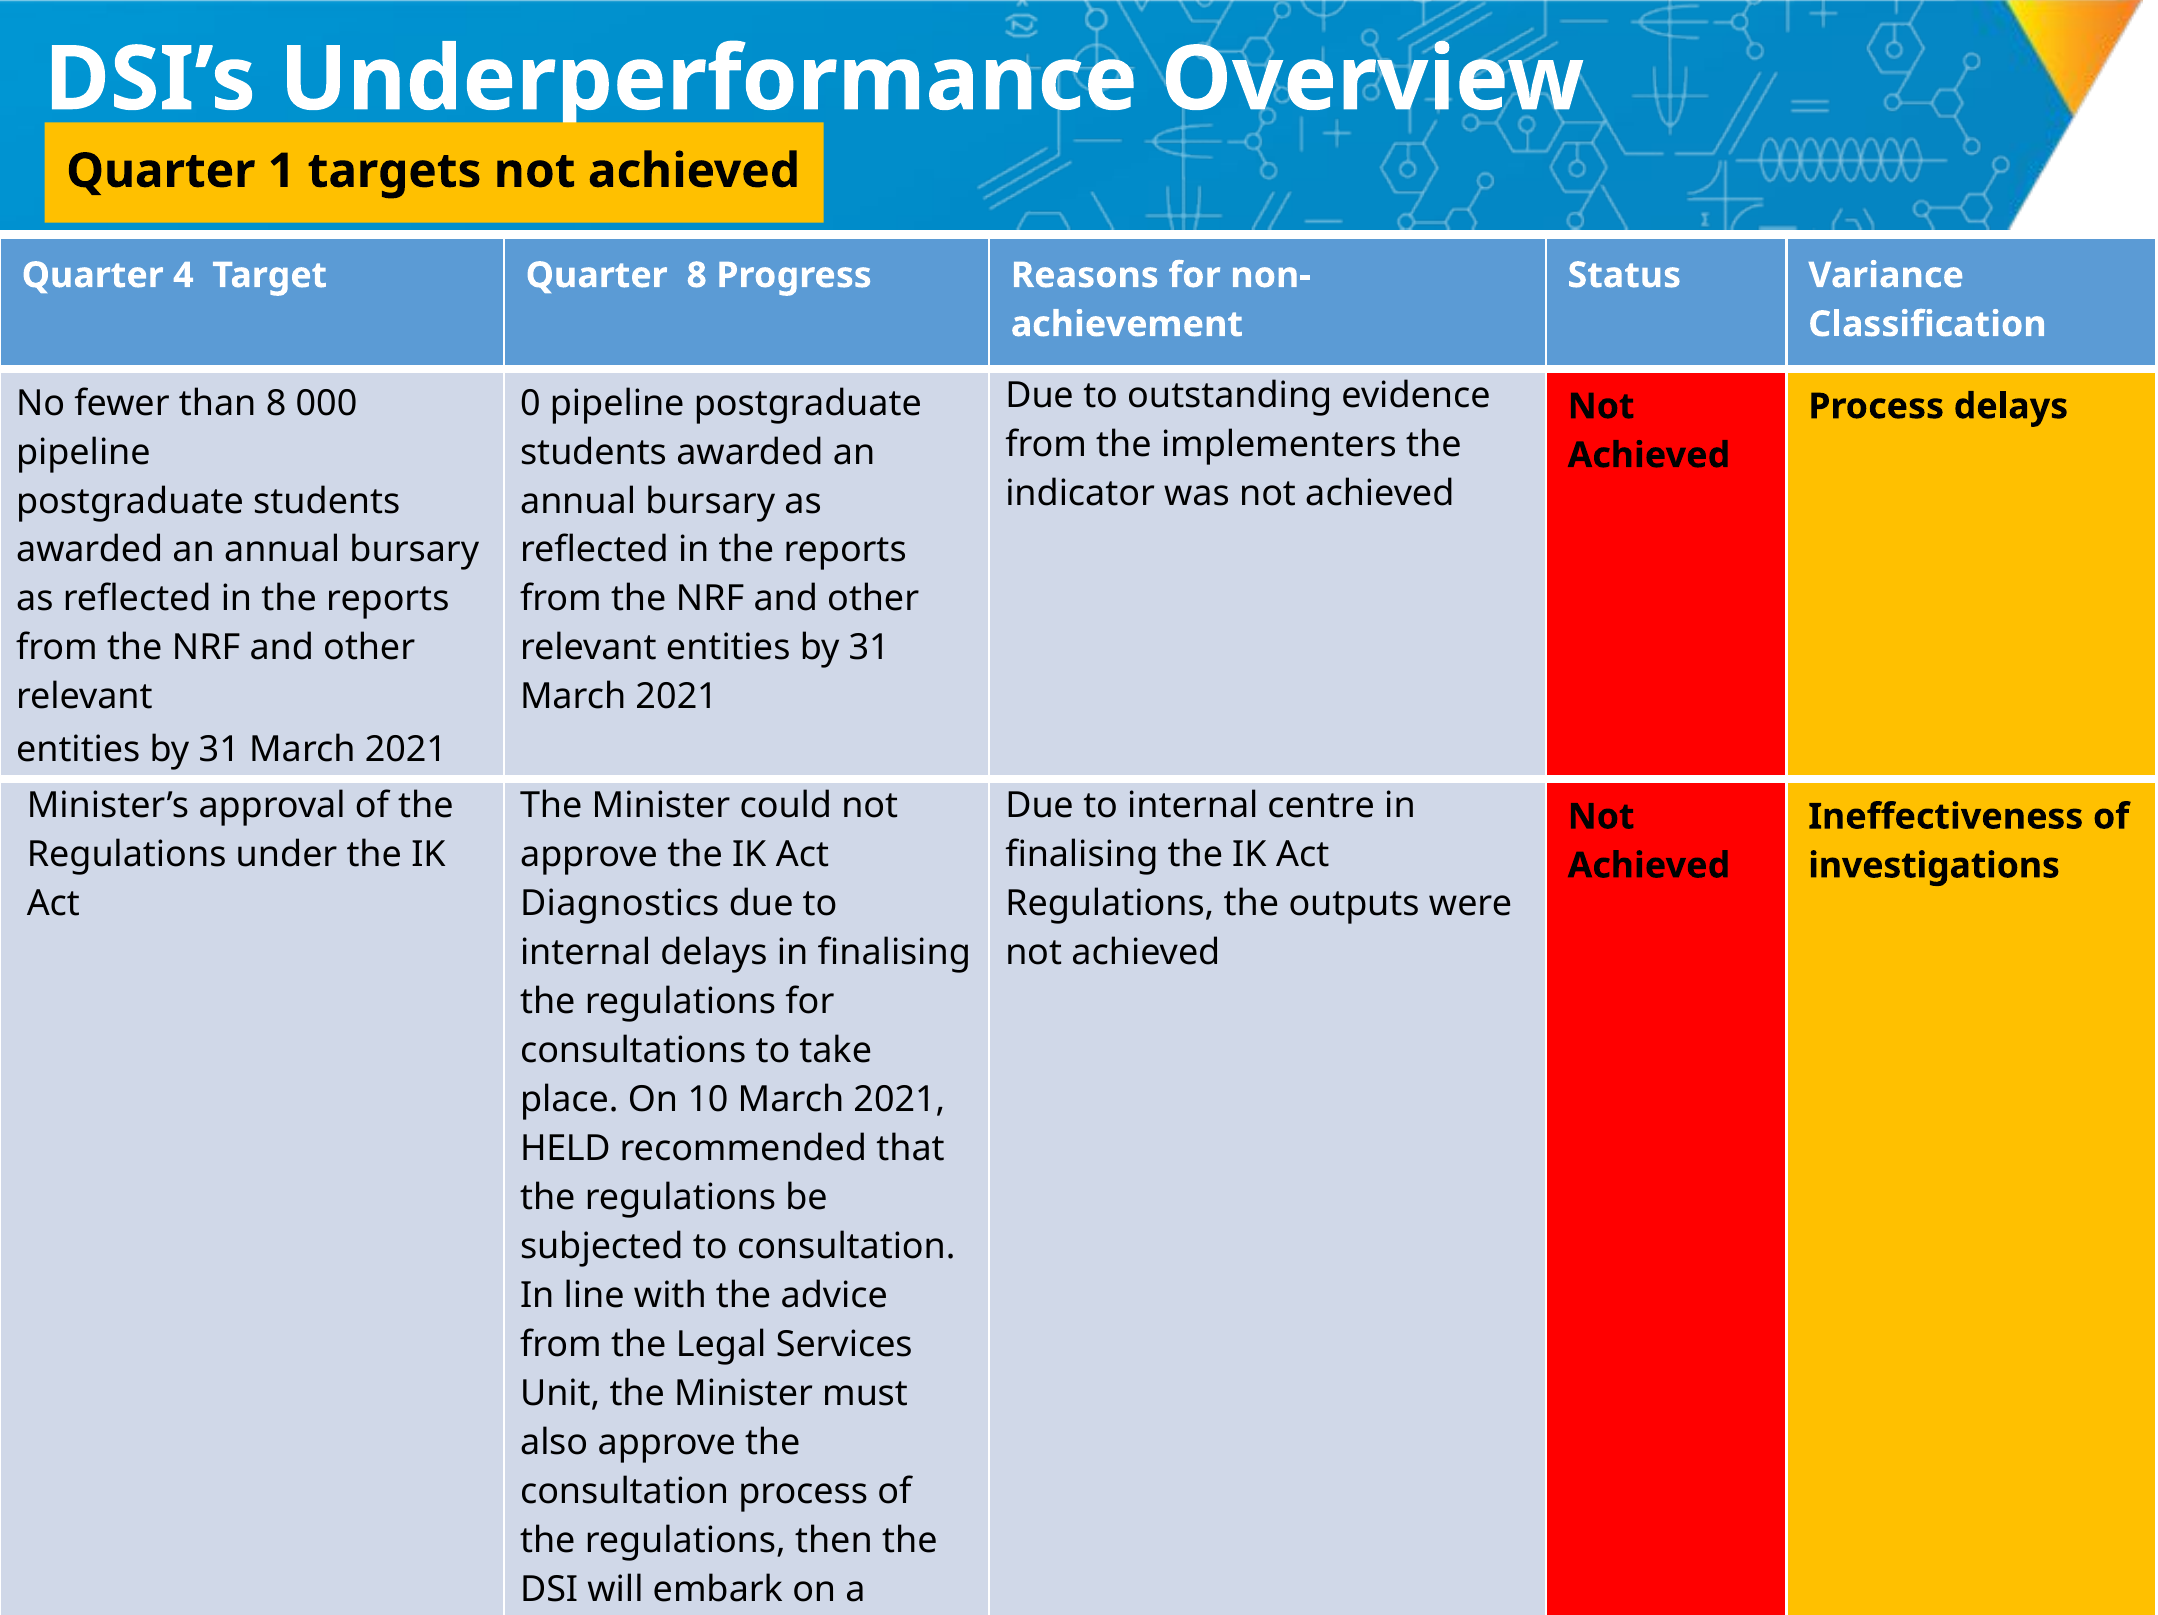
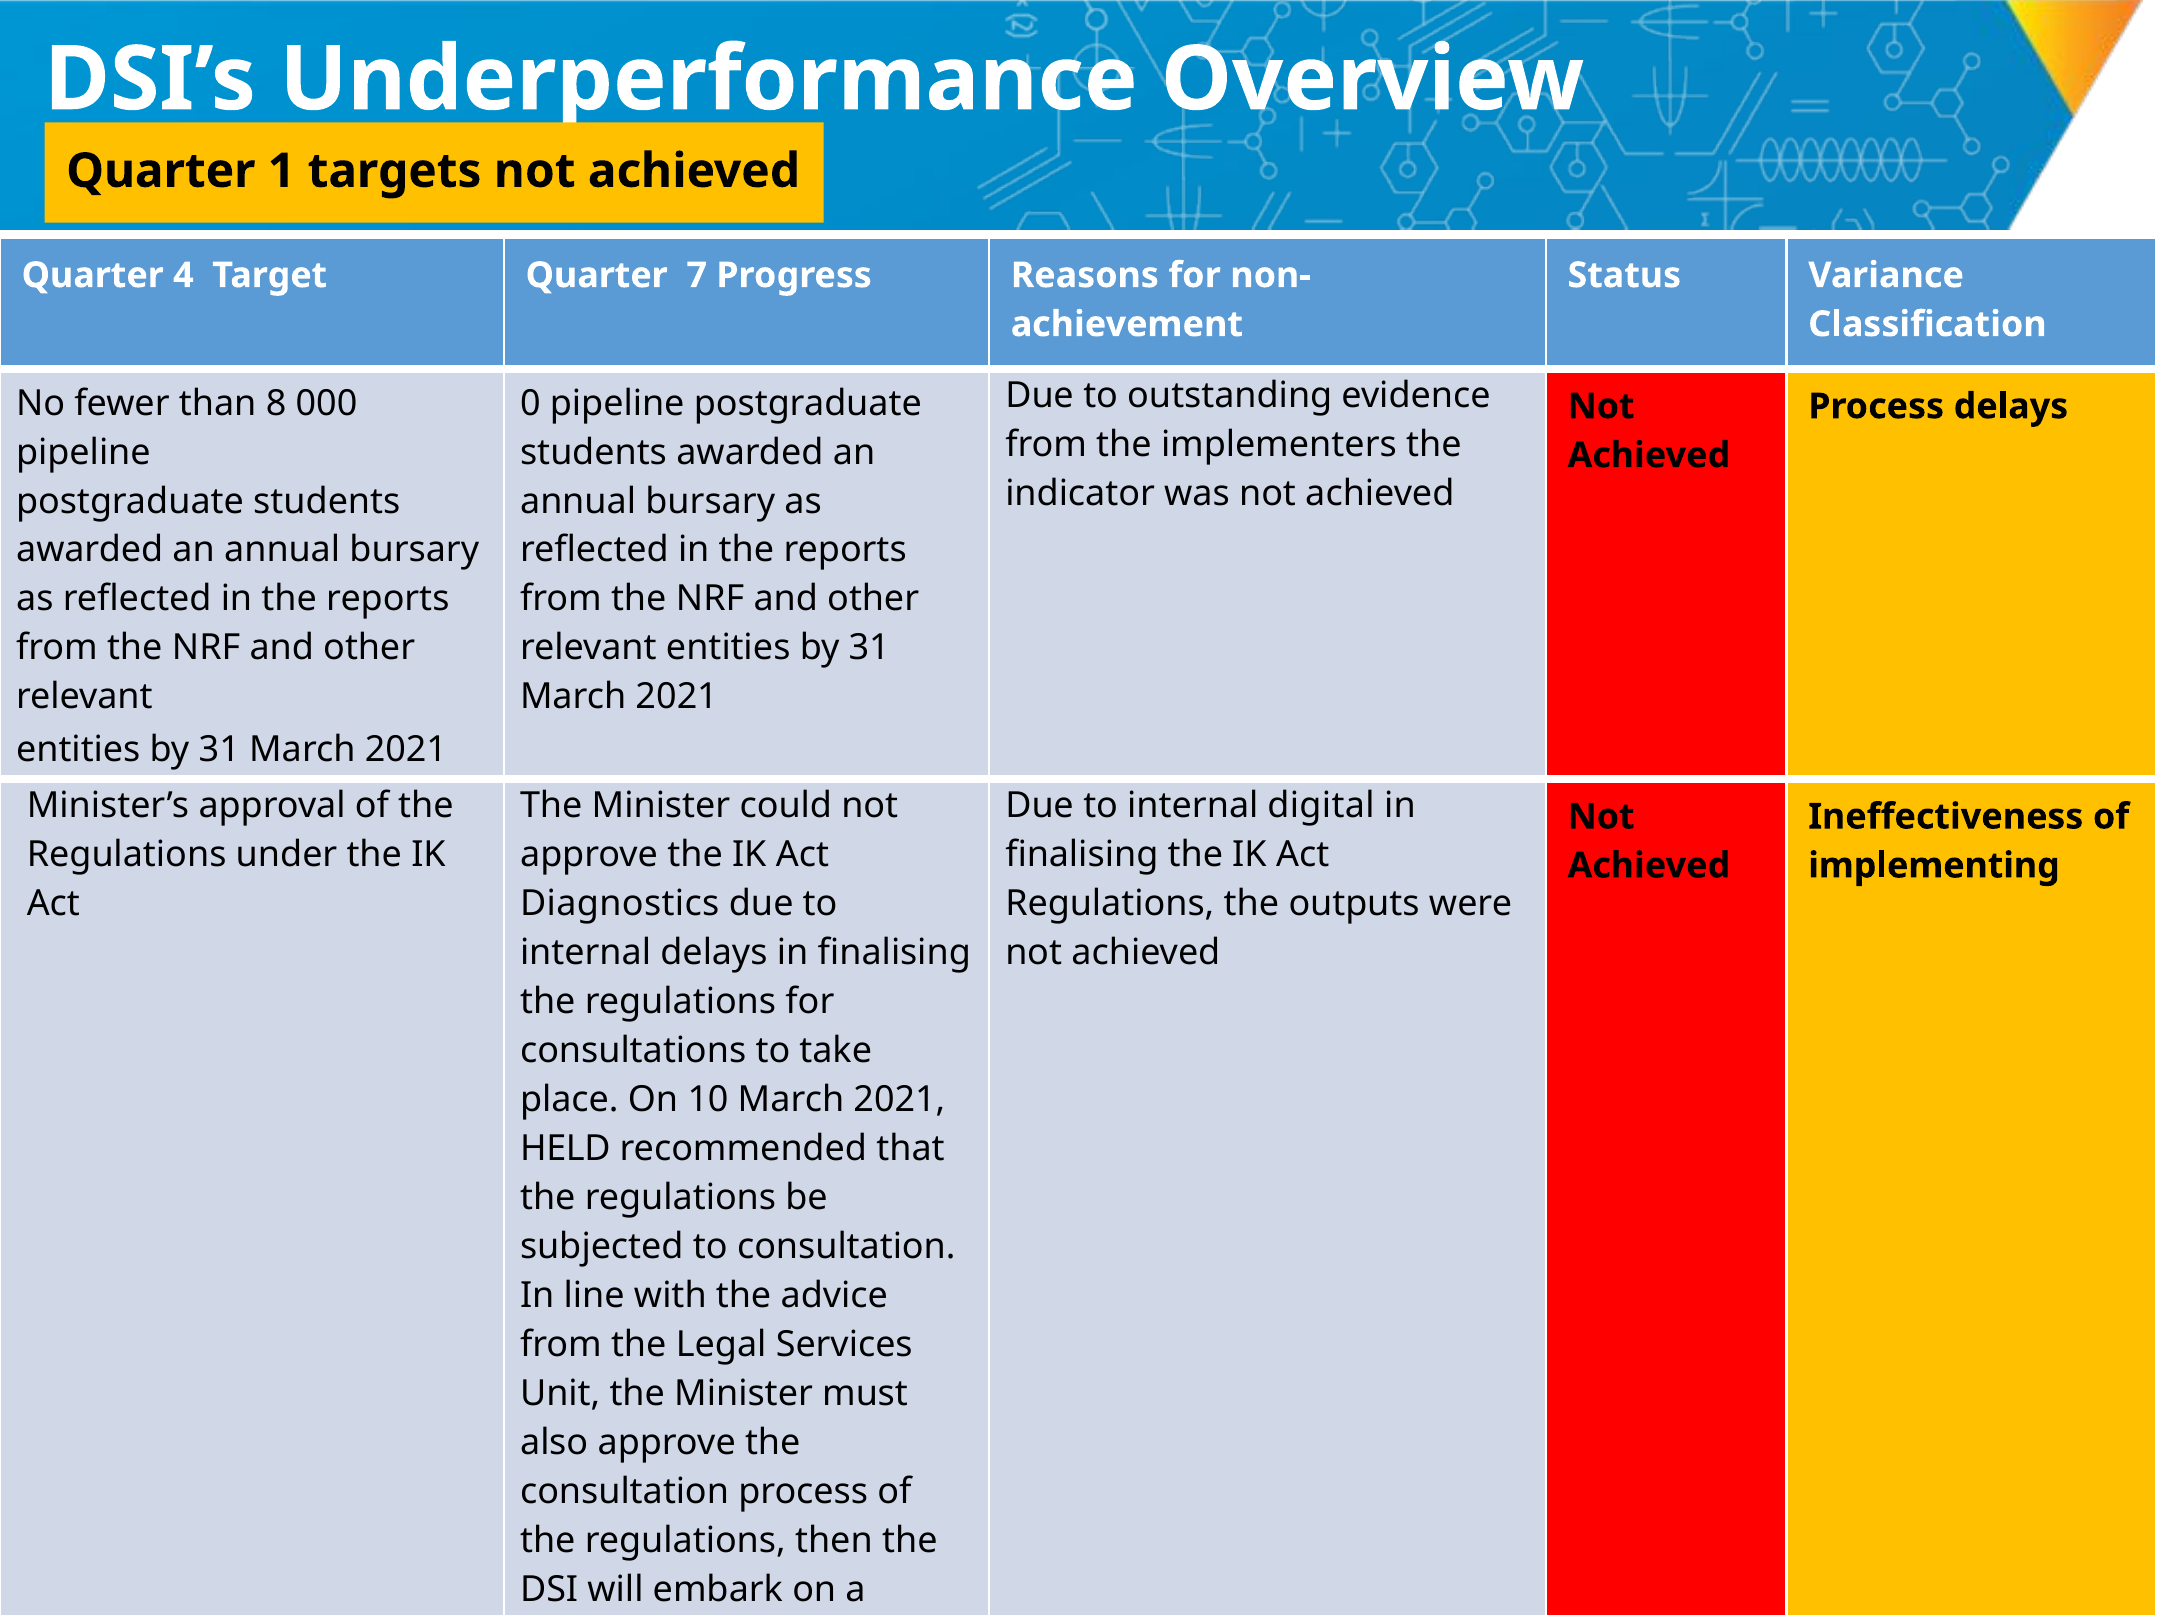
Quarter 8: 8 -> 7
centre: centre -> digital
investigations: investigations -> implementing
